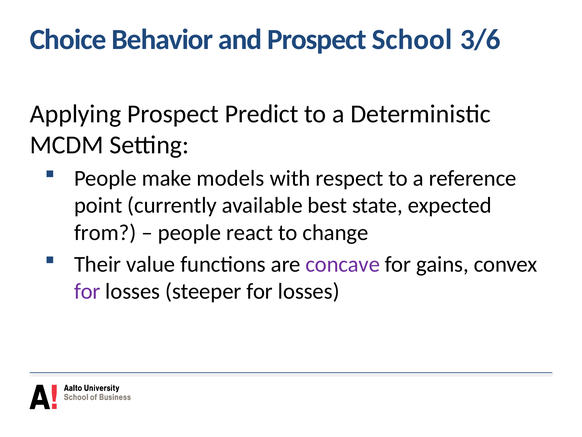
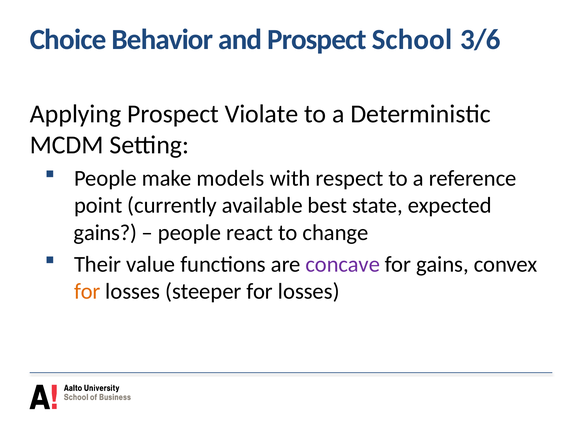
Predict: Predict -> Violate
from at (105, 232): from -> gains
for at (87, 291) colour: purple -> orange
